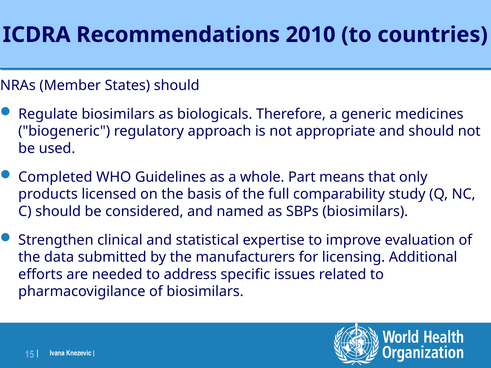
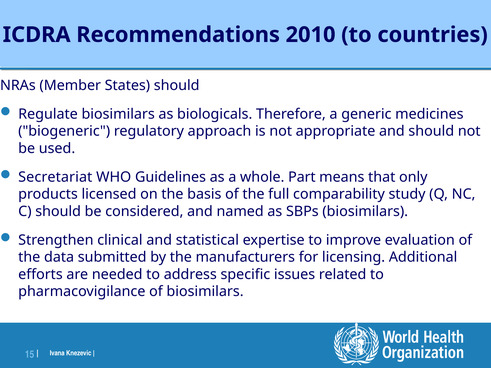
Completed: Completed -> Secretariat
